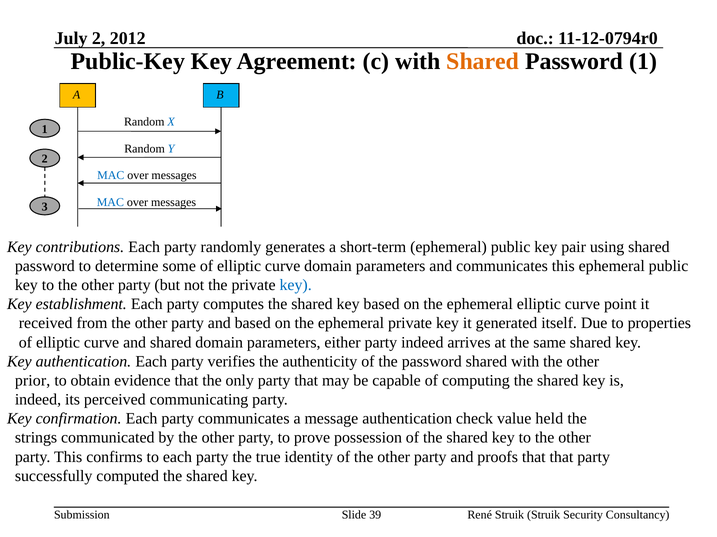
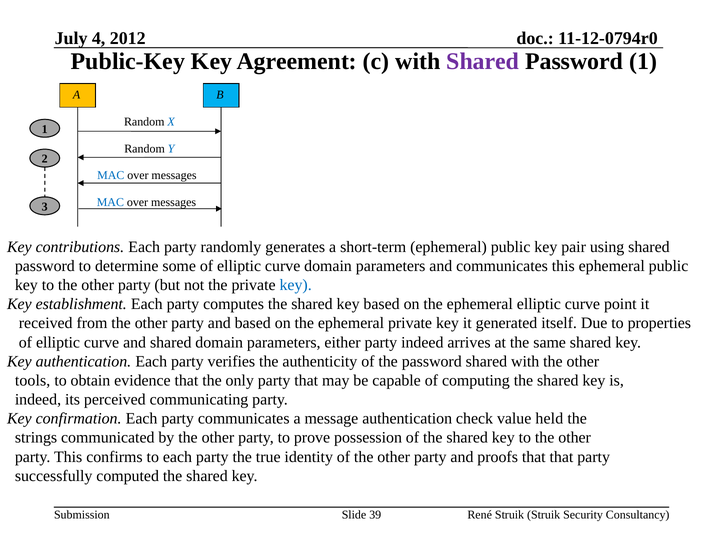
July 2: 2 -> 4
Shared at (483, 61) colour: orange -> purple
prior: prior -> tools
